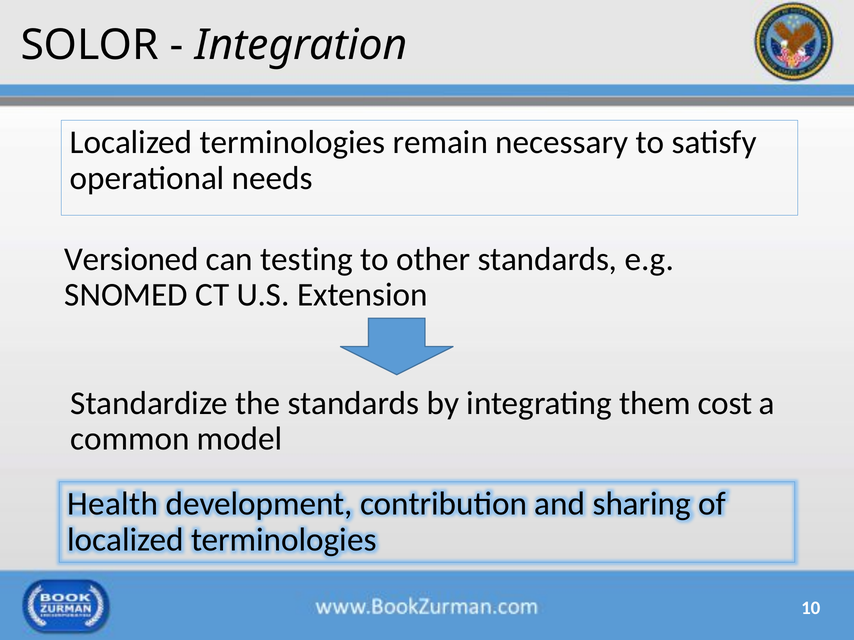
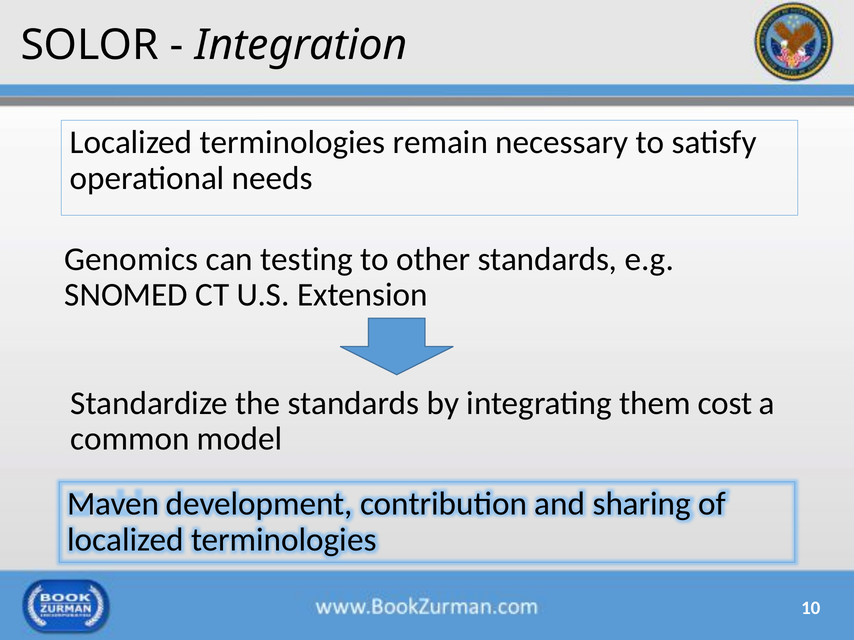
Versioned: Versioned -> Genomics
Health: Health -> Maven
